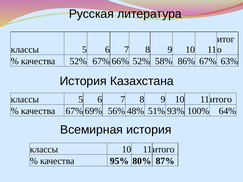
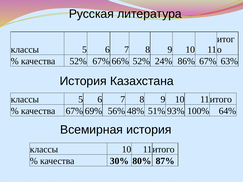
58%: 58% -> 24%
95%: 95% -> 30%
